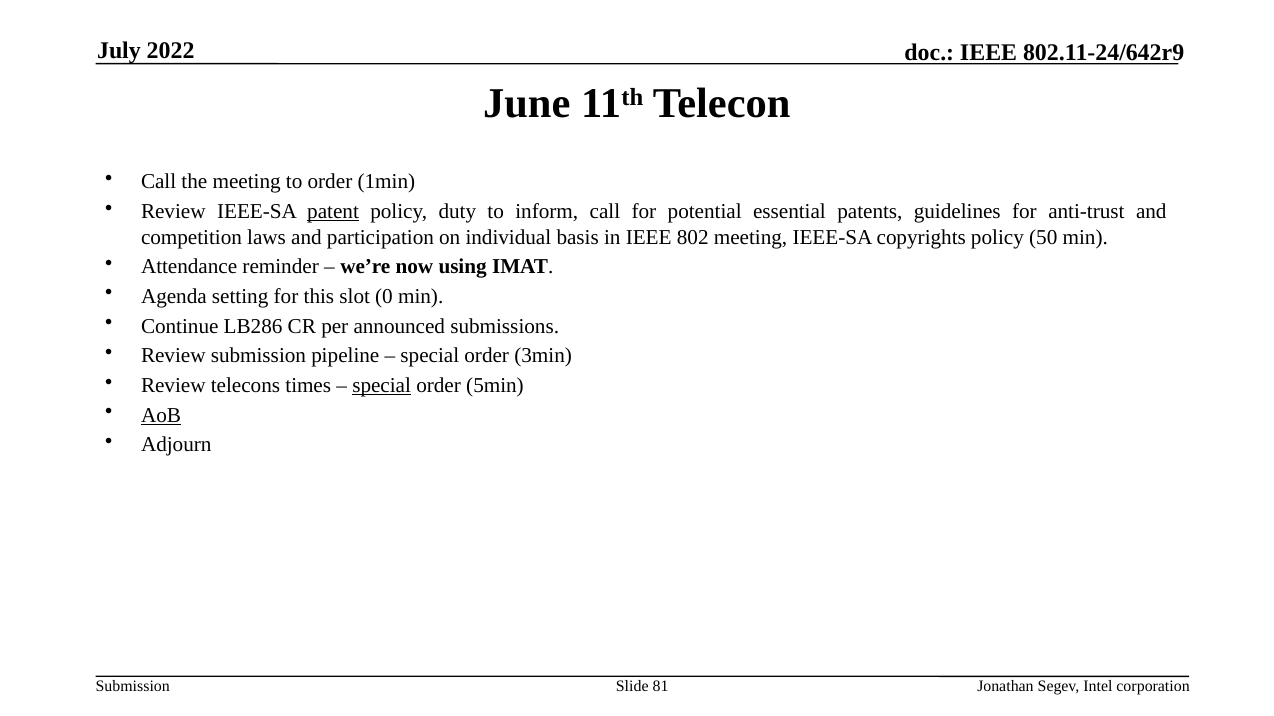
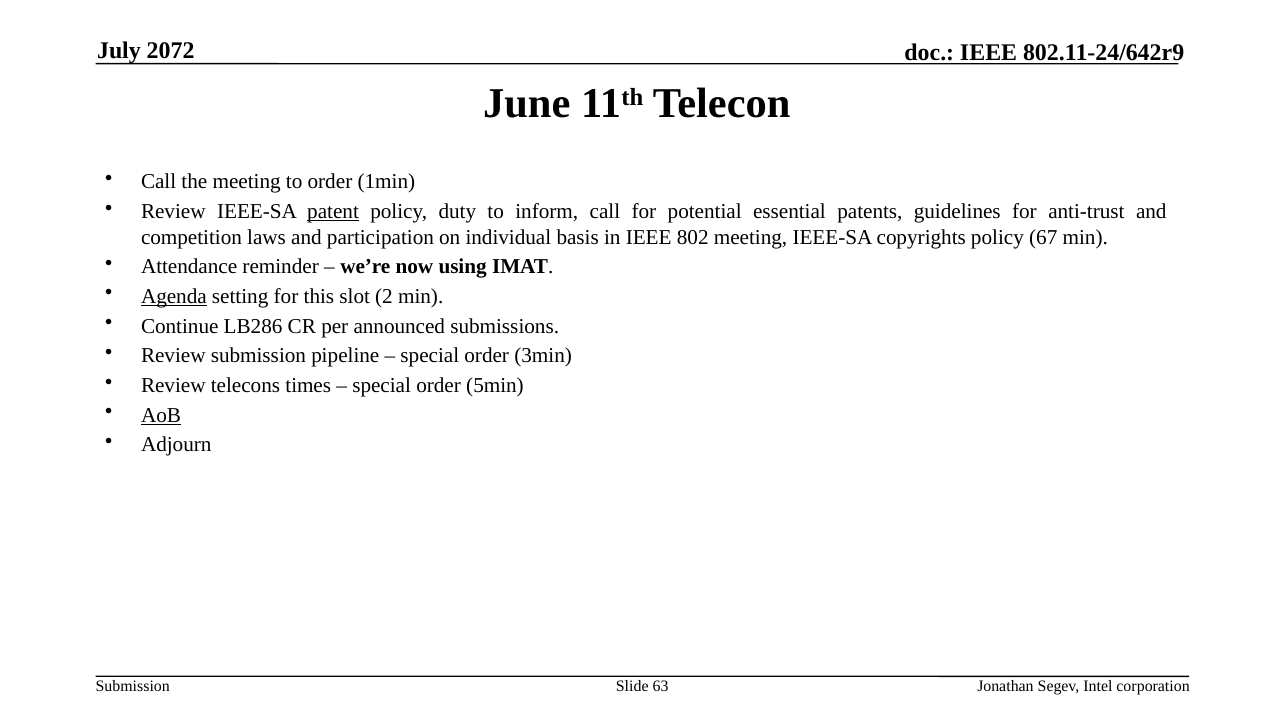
2022: 2022 -> 2072
50: 50 -> 67
Agenda underline: none -> present
0: 0 -> 2
special at (382, 386) underline: present -> none
81: 81 -> 63
